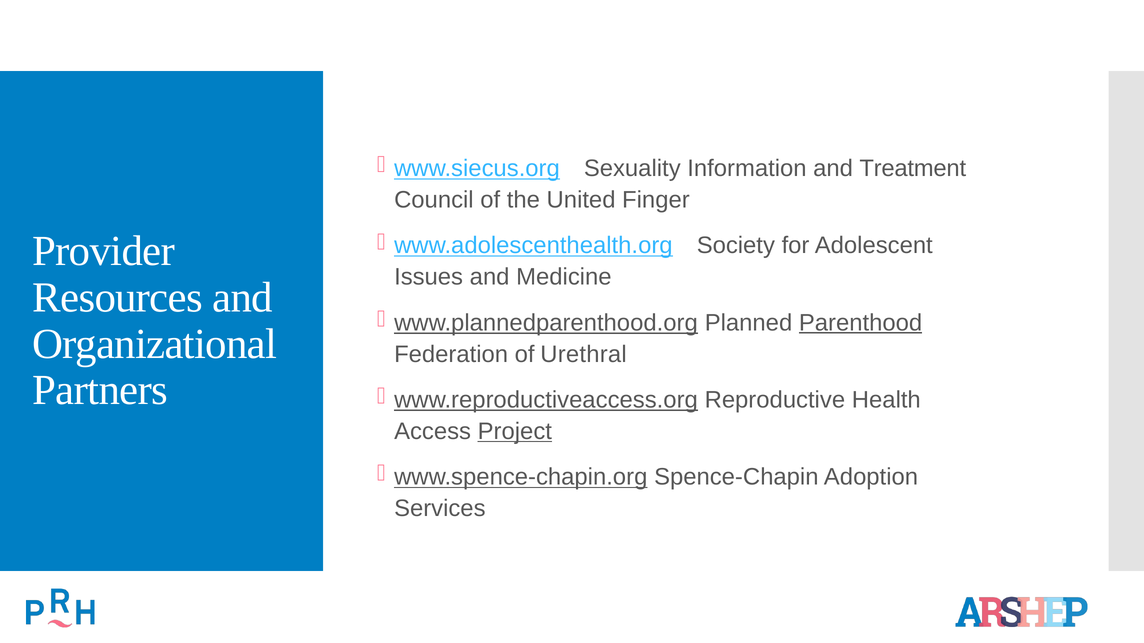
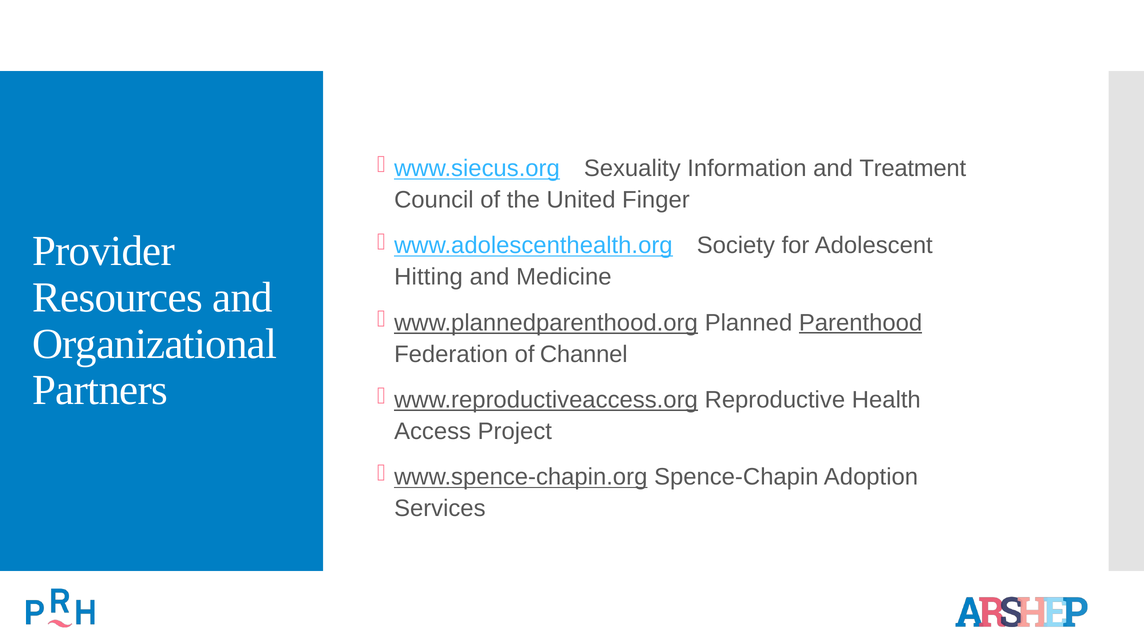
Issues: Issues -> Hitting
Urethral: Urethral -> Channel
Project underline: present -> none
